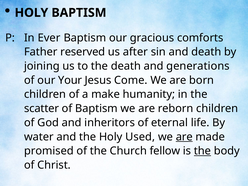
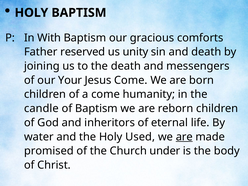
Ever: Ever -> With
after: after -> unity
generations: generations -> messengers
a make: make -> come
scatter: scatter -> candle
fellow: fellow -> under
the at (202, 151) underline: present -> none
